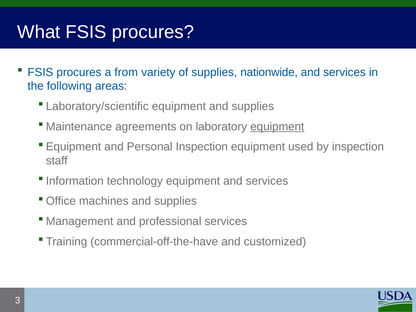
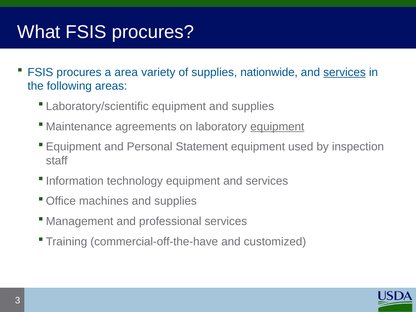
from: from -> area
services at (344, 72) underline: none -> present
Personal Inspection: Inspection -> Statement
